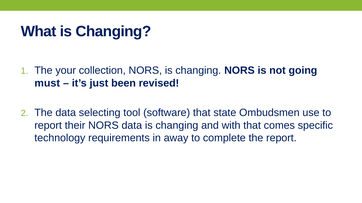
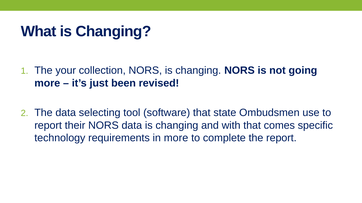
must at (47, 83): must -> more
in away: away -> more
